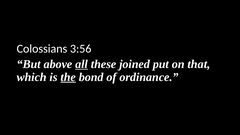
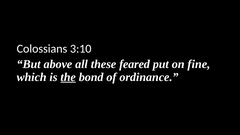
3:56: 3:56 -> 3:10
all underline: present -> none
joined: joined -> feared
that: that -> fine
